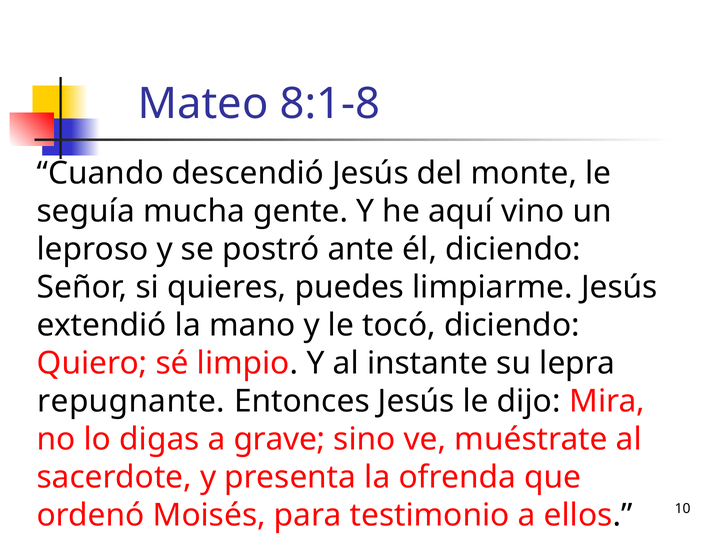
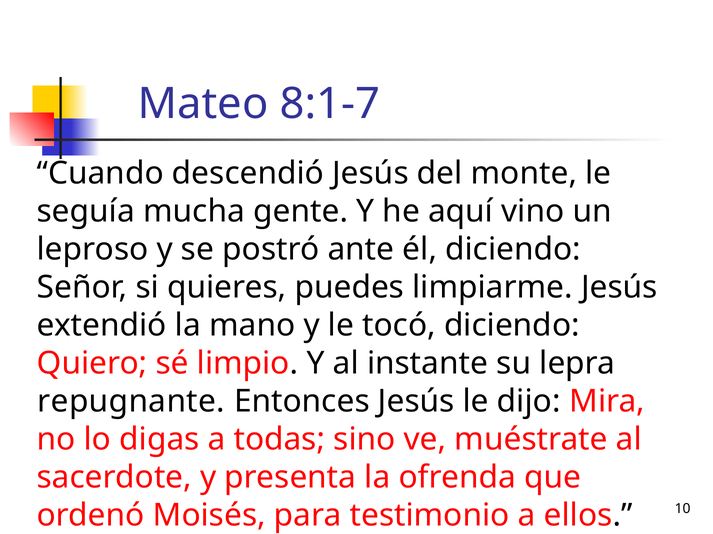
8:1-8: 8:1-8 -> 8:1-7
grave: grave -> todas
